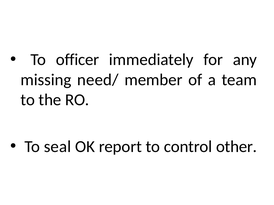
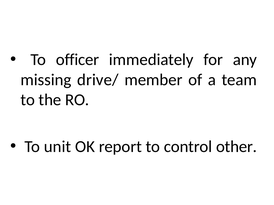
need/: need/ -> drive/
seal: seal -> unit
